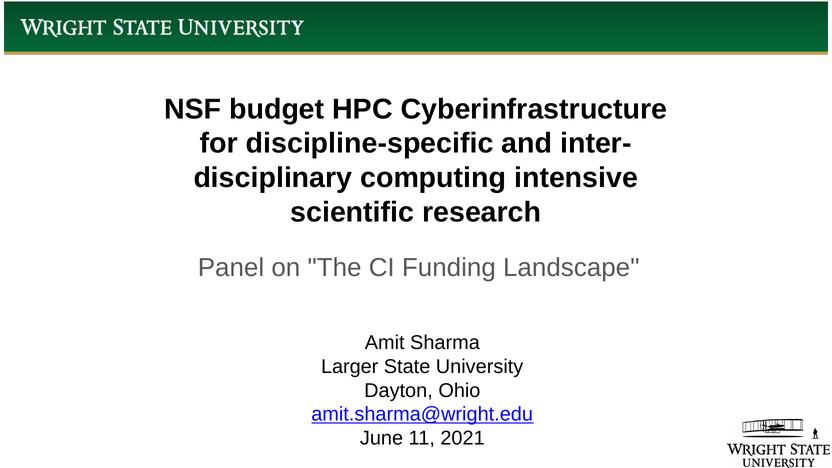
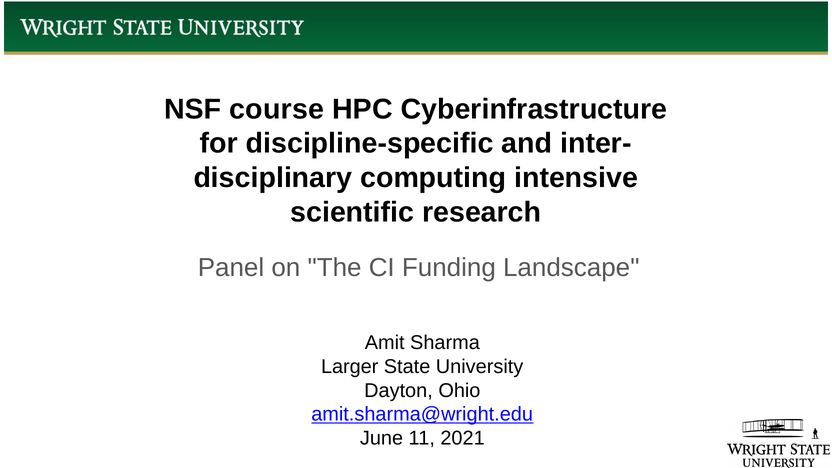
budget: budget -> course
